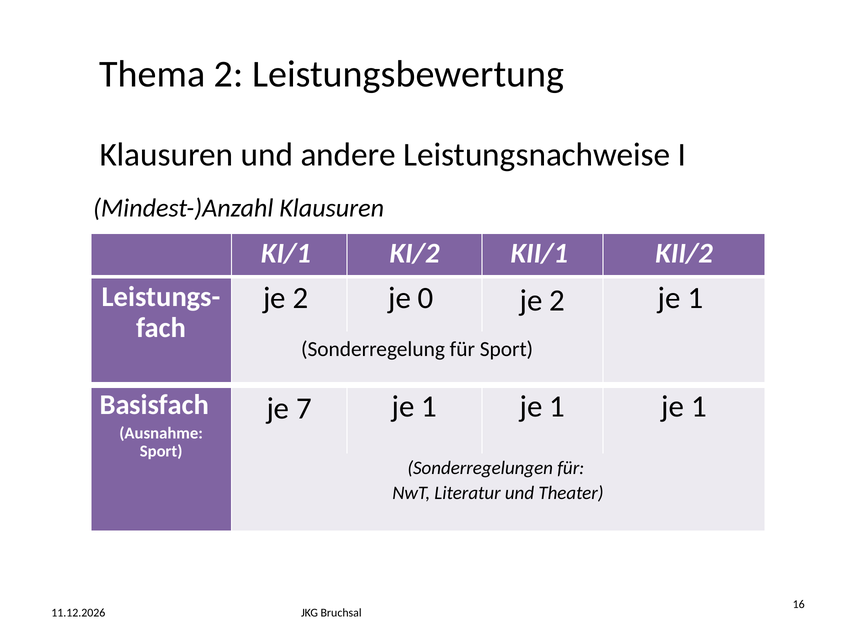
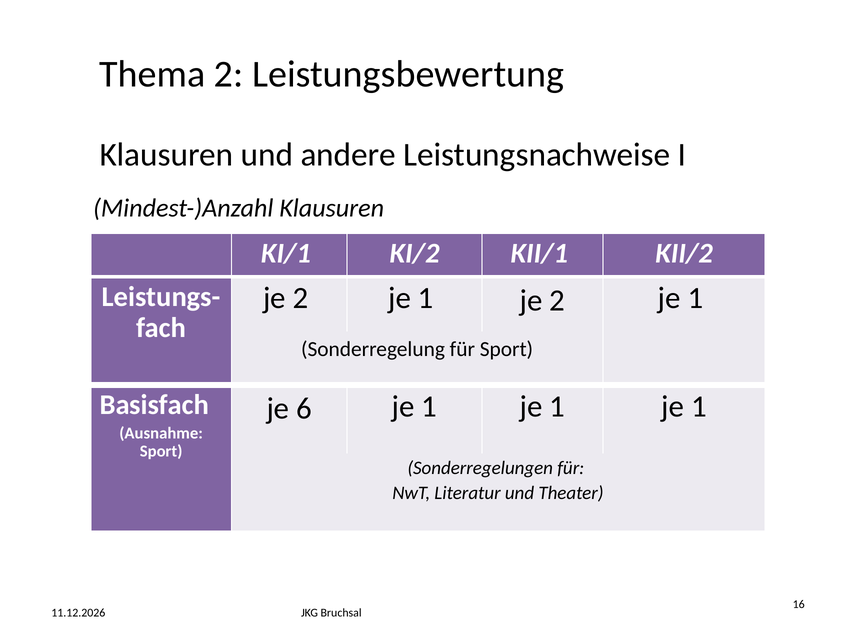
0 at (426, 298): 0 -> 1
7: 7 -> 6
